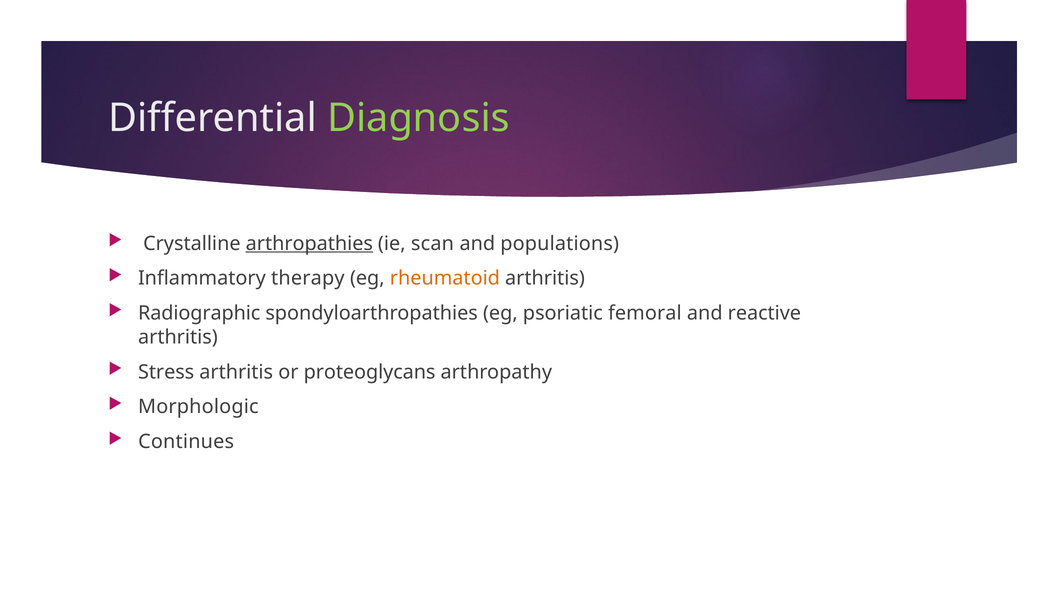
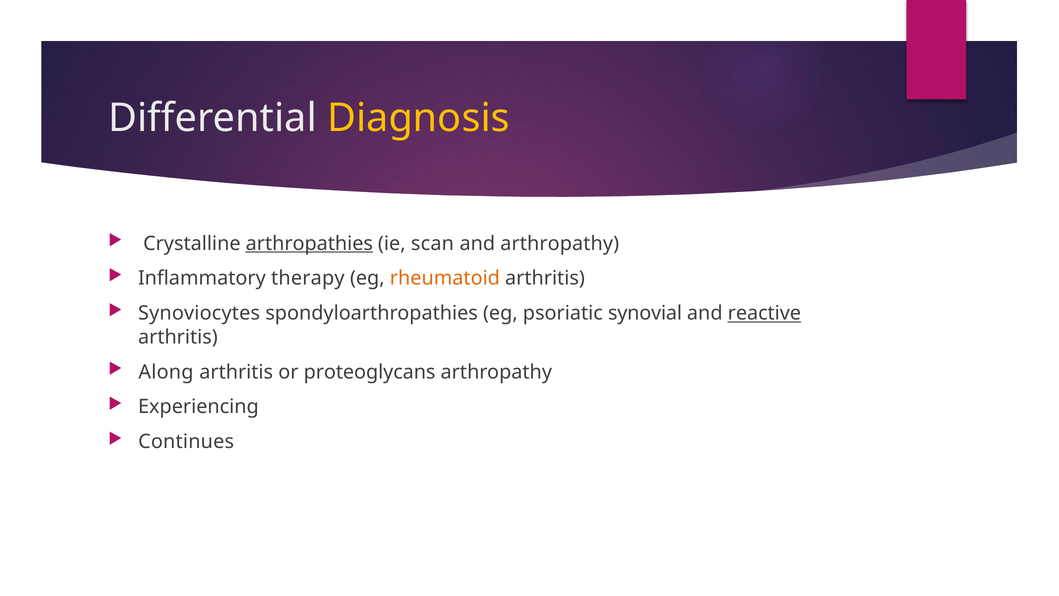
Diagnosis colour: light green -> yellow
and populations: populations -> arthropathy
Radiographic: Radiographic -> Synoviocytes
femoral: femoral -> synovial
reactive underline: none -> present
Stress: Stress -> Along
Morphologic: Morphologic -> Experiencing
